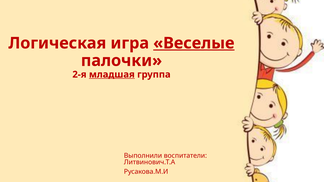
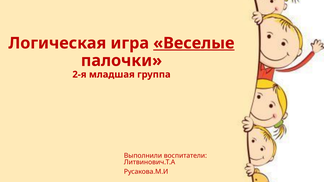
младшая underline: present -> none
